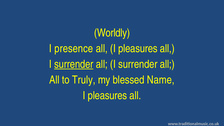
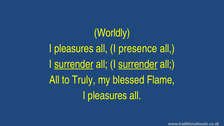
presence at (74, 49): presence -> pleasures
all I pleasures: pleasures -> presence
surrender at (138, 64) underline: none -> present
Name: Name -> Flame
